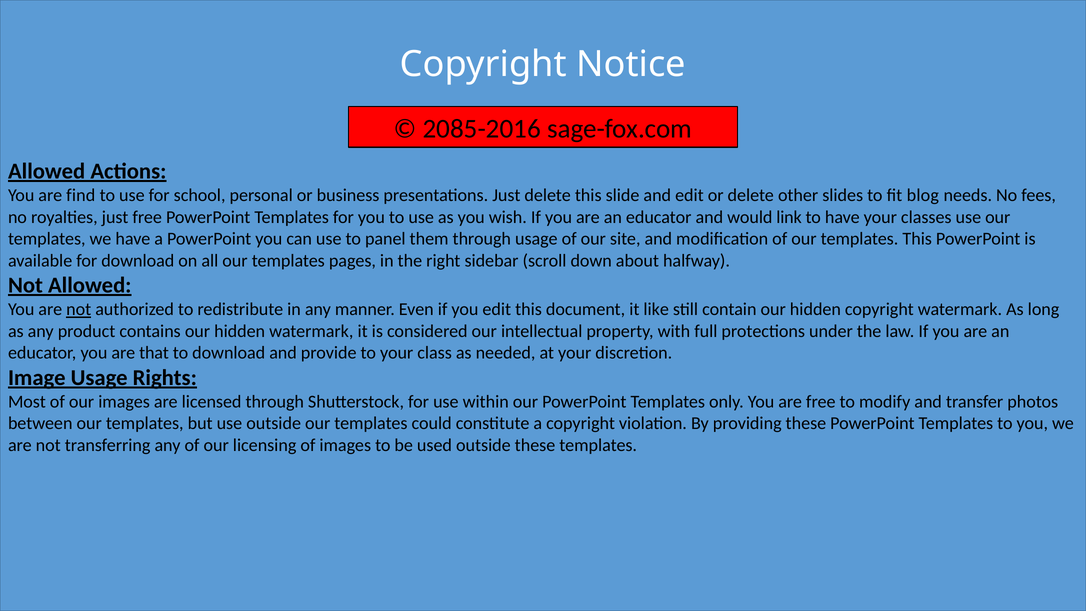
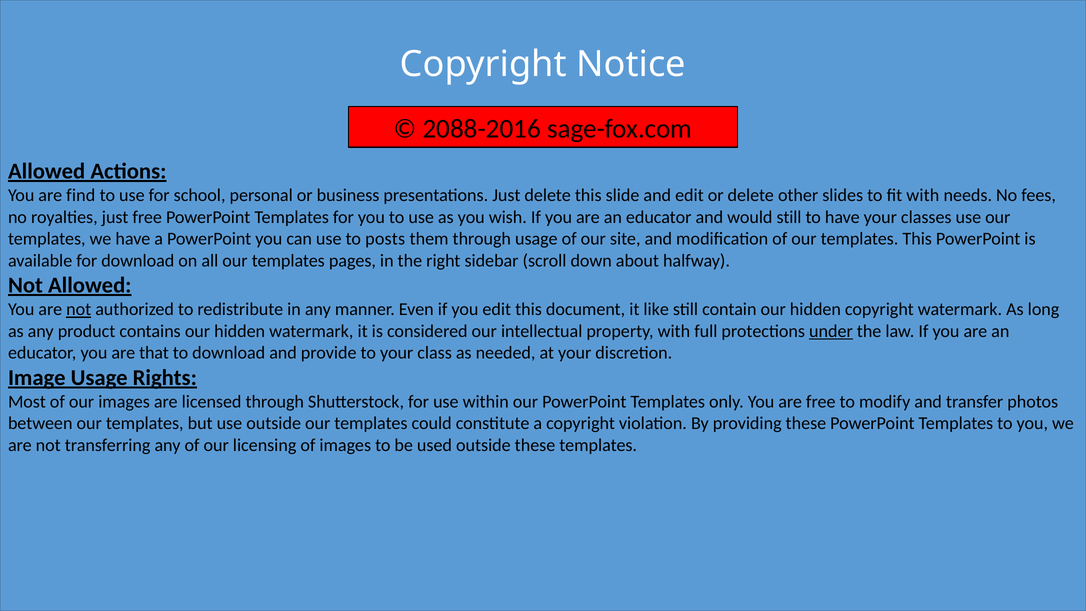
2085-2016: 2085-2016 -> 2088-2016
fit blog: blog -> with
would link: link -> still
panel: panel -> posts
under underline: none -> present
